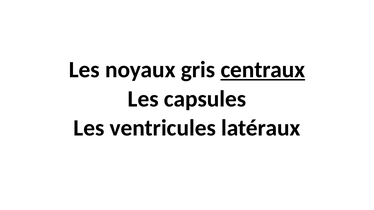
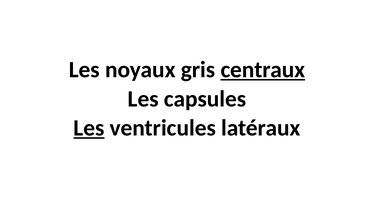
Les at (89, 128) underline: none -> present
